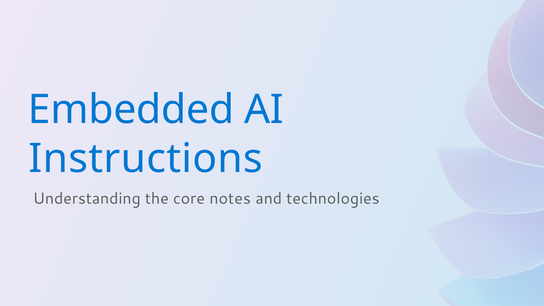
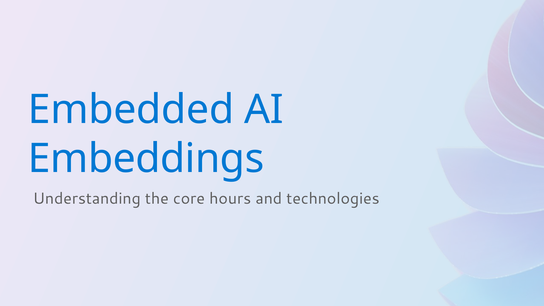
Instructions: Instructions -> Embeddings
notes: notes -> hours
